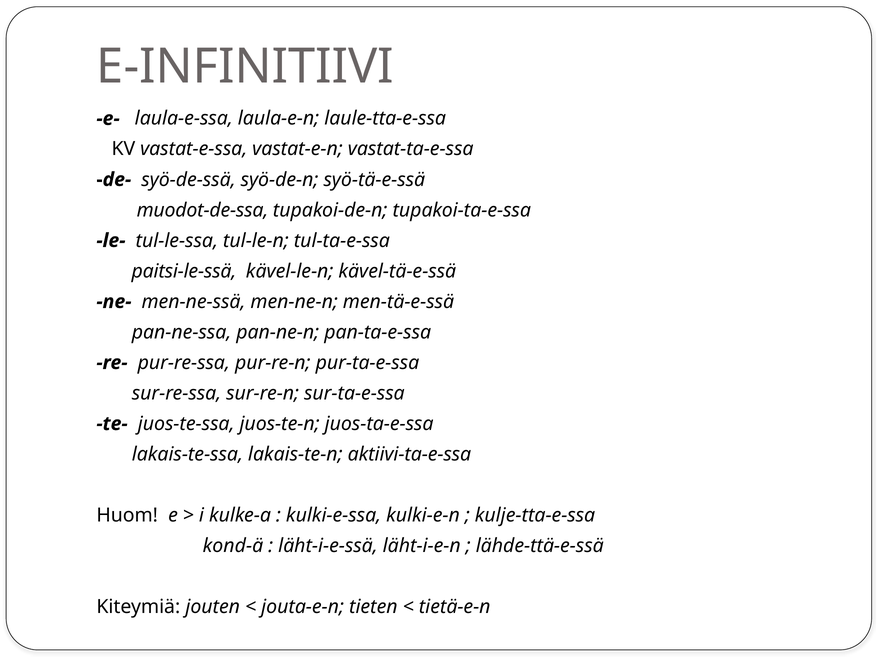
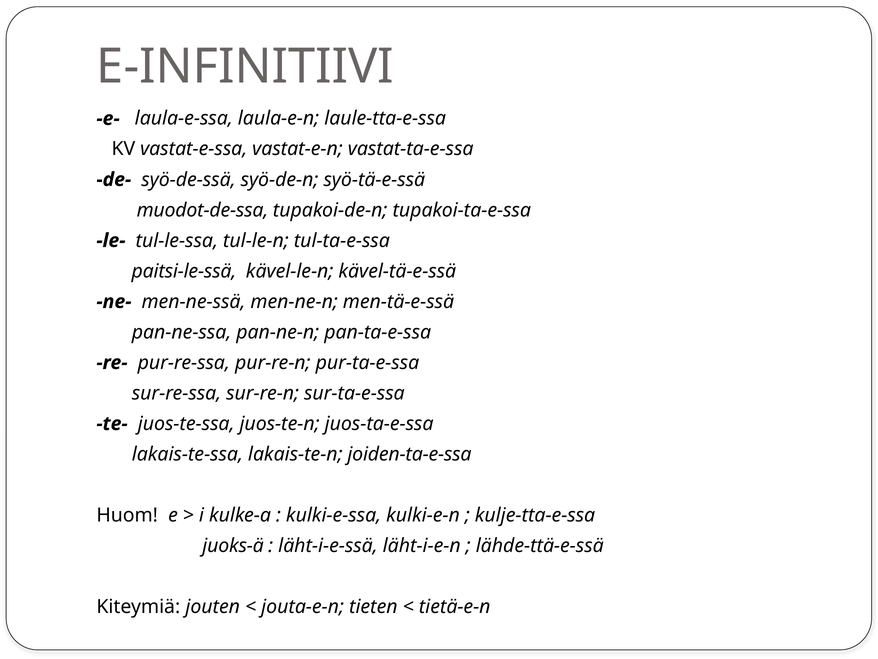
aktiivi-ta-e-ssa: aktiivi-ta-e-ssa -> joiden-ta-e-ssa
kond-ä: kond-ä -> juoks-ä
